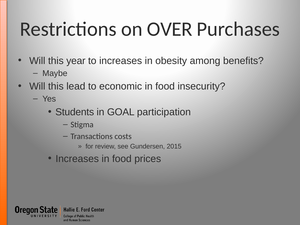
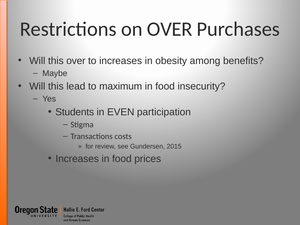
this year: year -> over
economic: economic -> maximum
GOAL: GOAL -> EVEN
